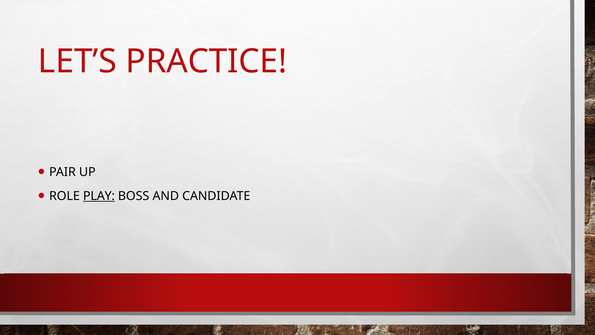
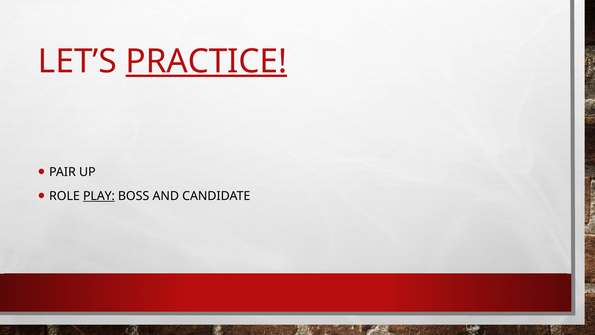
PRACTICE underline: none -> present
